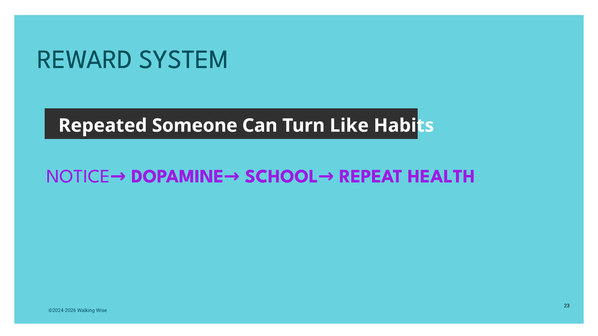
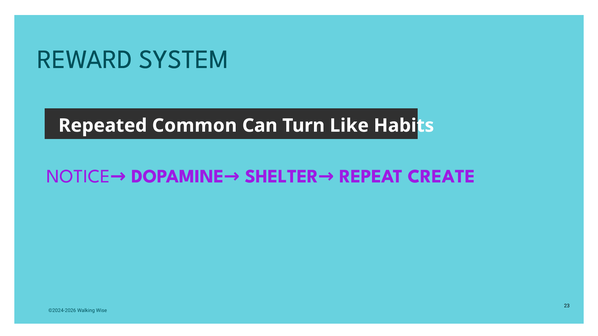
Someone: Someone -> Common
SCHOOL: SCHOOL -> SHELTER
HEALTH: HEALTH -> CREATE
